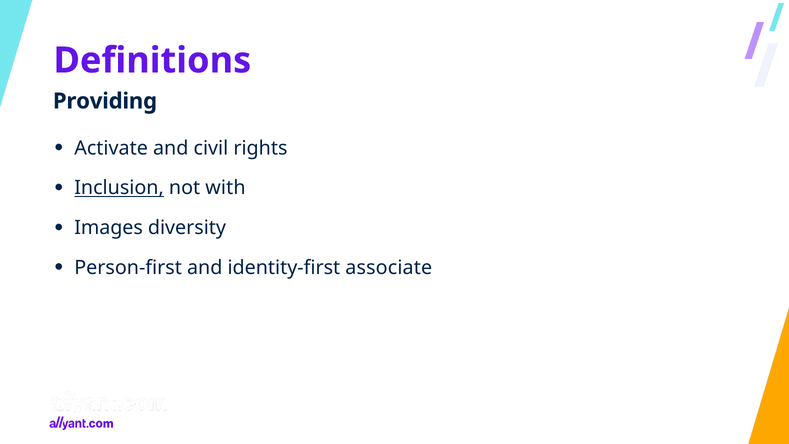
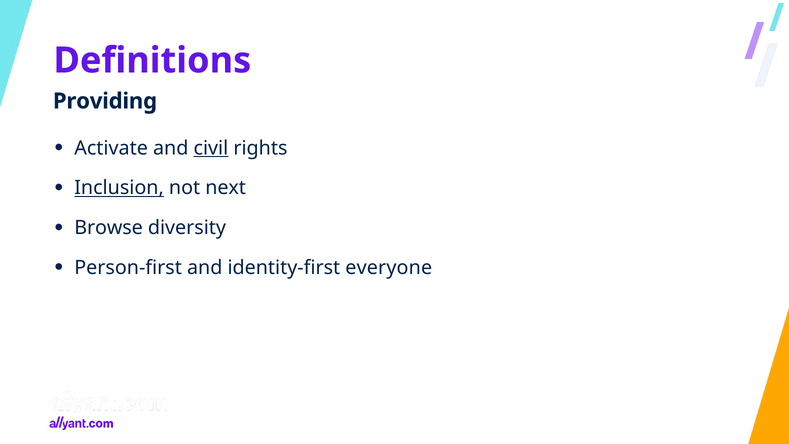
civil underline: none -> present
with: with -> next
Images: Images -> Browse
associate: associate -> everyone
